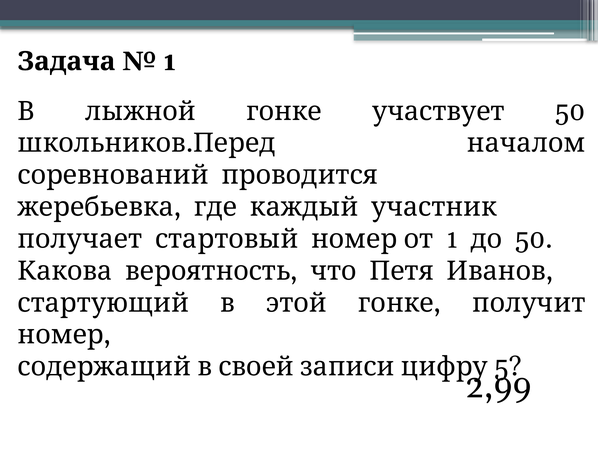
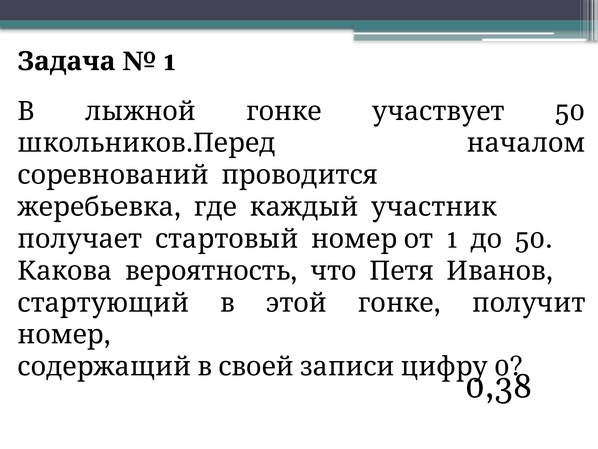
5: 5 -> 0
2,99: 2,99 -> 0,38
